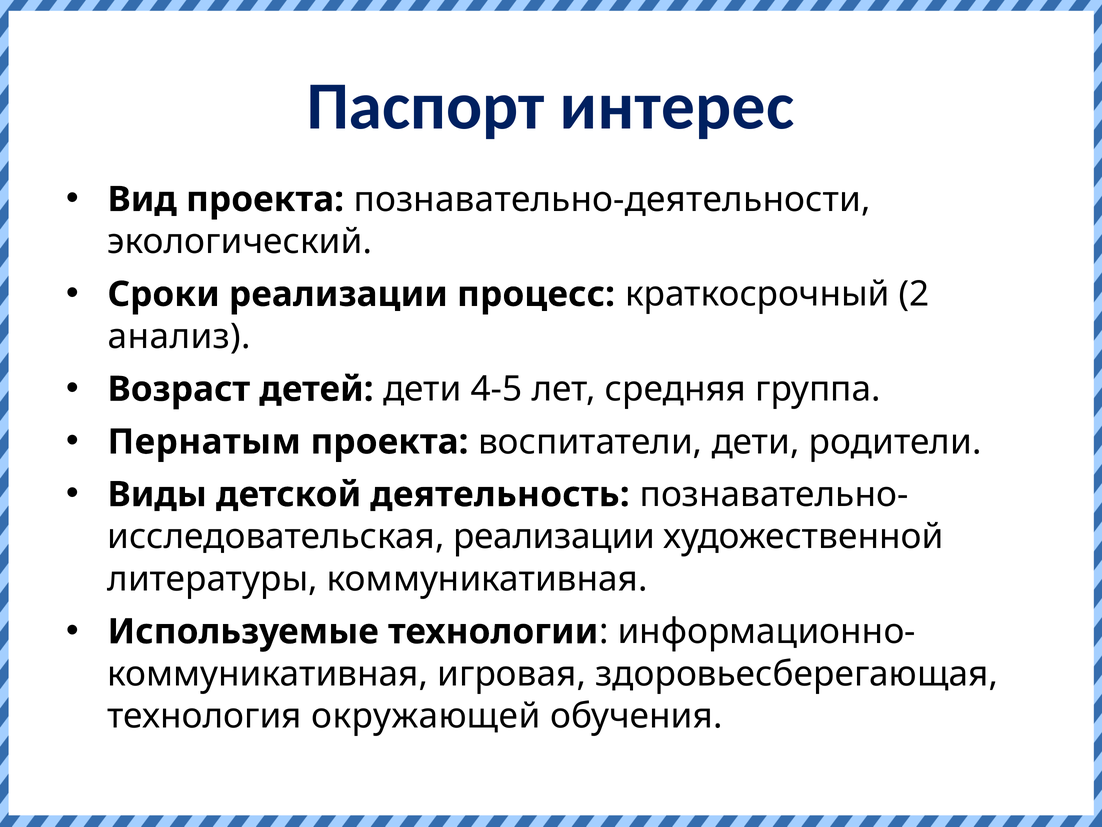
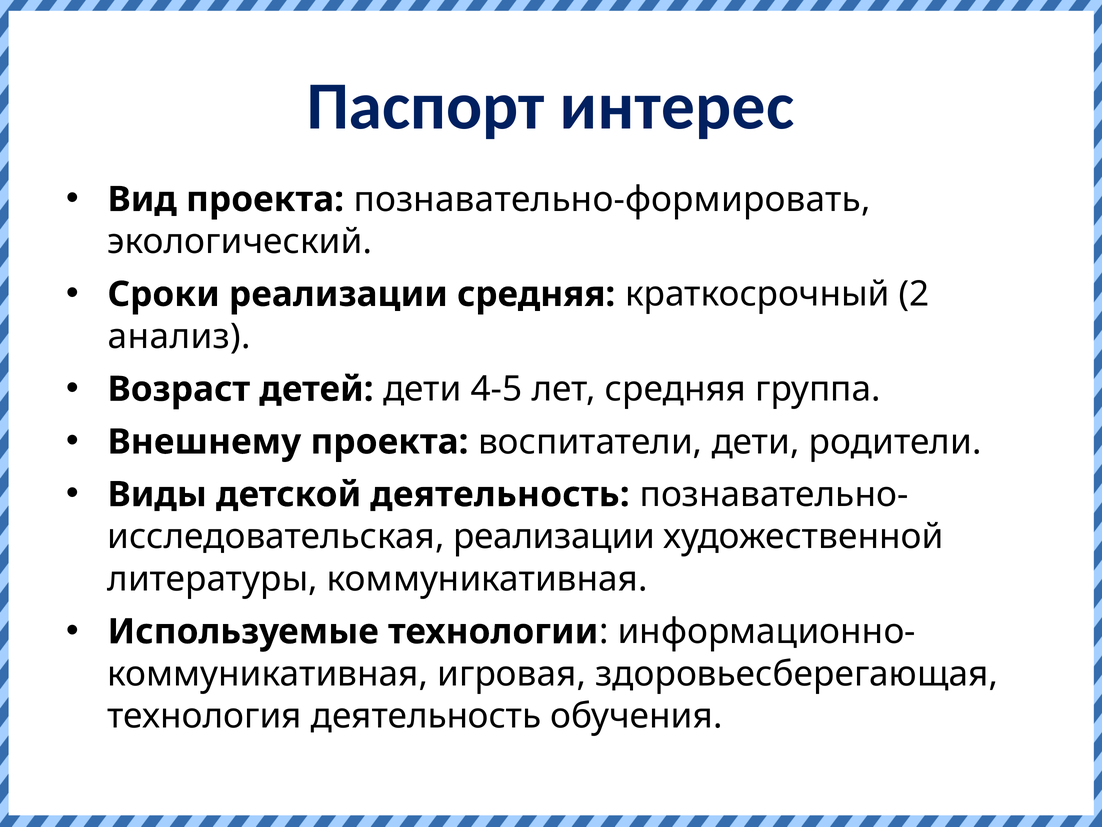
познавательно-деятельности: познавательно-деятельности -> познавательно-формировать
реализации процесс: процесс -> средняя
Пернатым: Пернатым -> Внешнему
технология окружающей: окружающей -> деятельность
